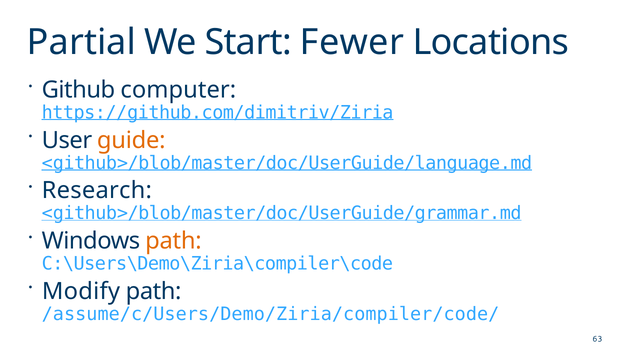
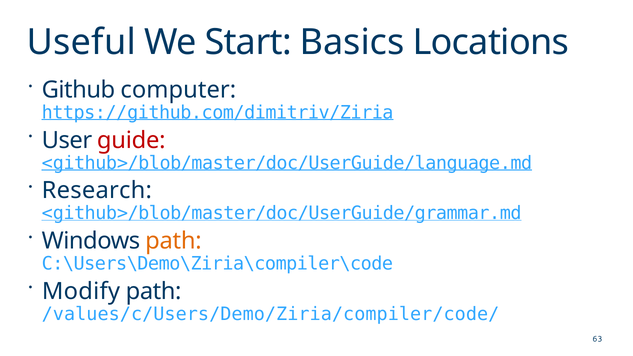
Partial: Partial -> Useful
Fewer: Fewer -> Basics
guide colour: orange -> red
/assume/c/Users/Demo/Ziria/compiler/code/: /assume/c/Users/Demo/Ziria/compiler/code/ -> /values/c/Users/Demo/Ziria/compiler/code/
